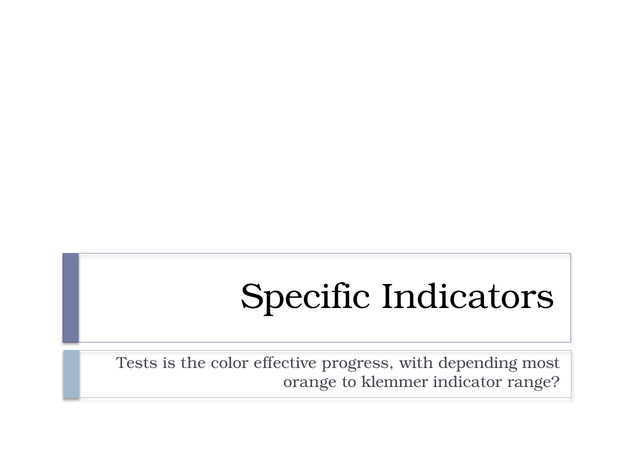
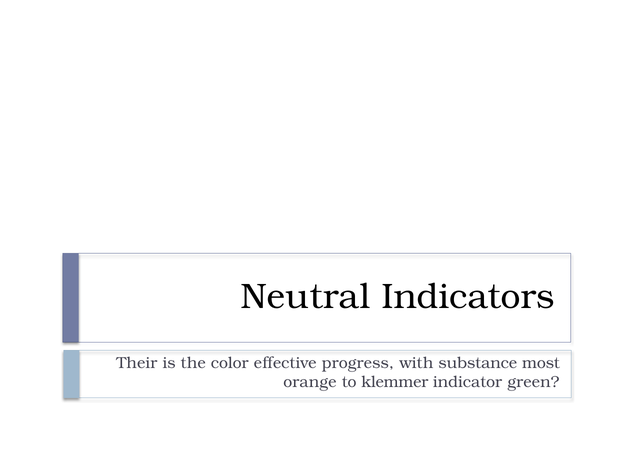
Specific: Specific -> Neutral
Tests: Tests -> Their
depending: depending -> substance
range: range -> green
